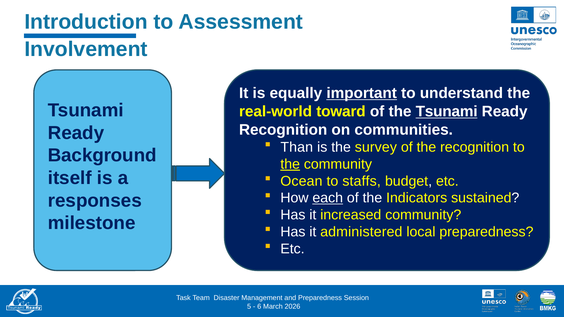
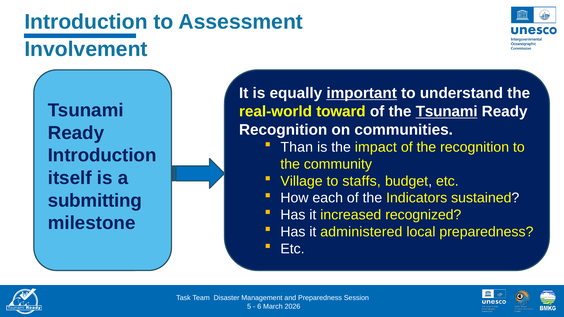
survey: survey -> impact
Background at (102, 155): Background -> Introduction
the at (290, 164) underline: present -> none
Ocean: Ocean -> Village
each underline: present -> none
responses: responses -> submitting
increased community: community -> recognized
